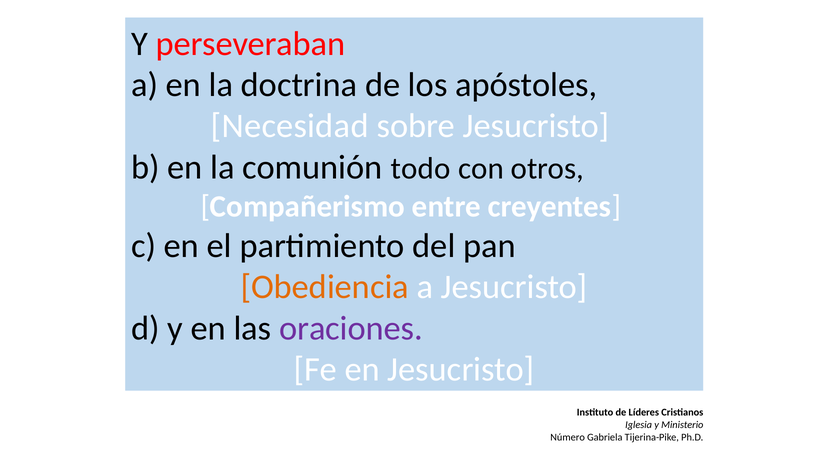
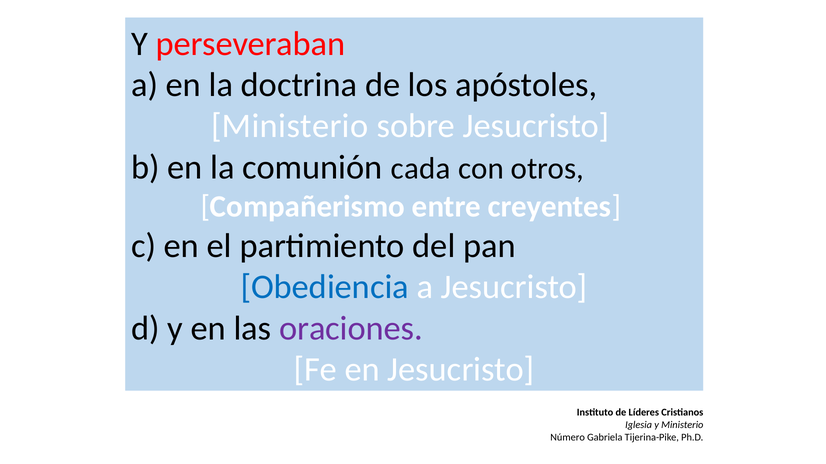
Necesidad at (290, 126): Necesidad -> Ministerio
todo: todo -> cada
Obediencia colour: orange -> blue
